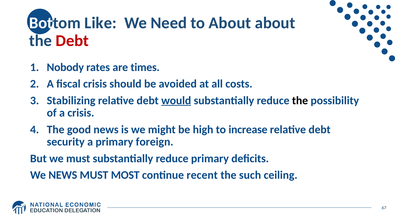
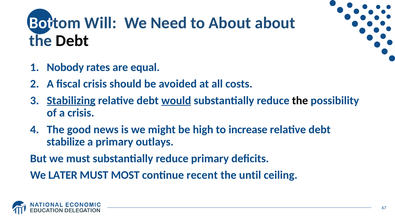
Like: Like -> Will
Debt at (72, 41) colour: red -> black
times: times -> equal
Stabilizing underline: none -> present
security: security -> stabilize
foreign: foreign -> outlays
We NEWS: NEWS -> LATER
such: such -> until
